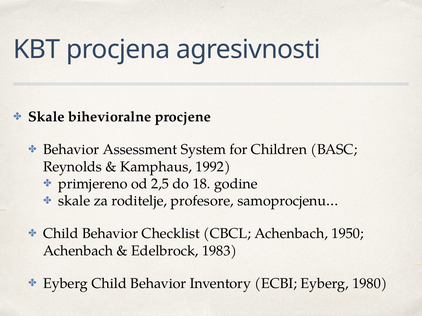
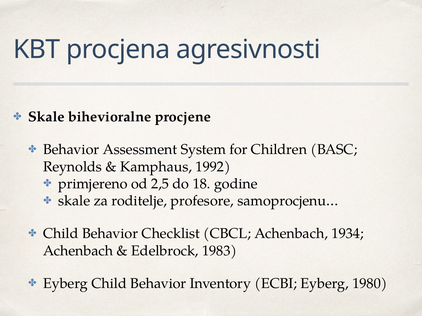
1950: 1950 -> 1934
